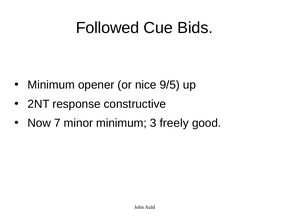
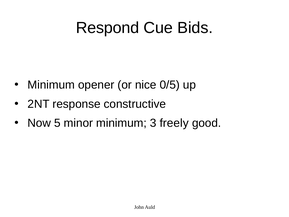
Followed: Followed -> Respond
9/5: 9/5 -> 0/5
7: 7 -> 5
